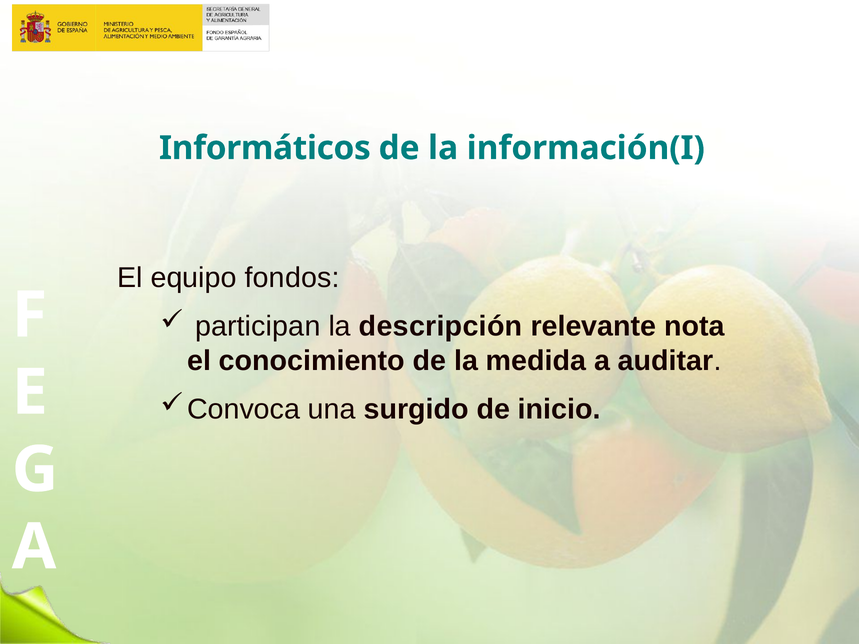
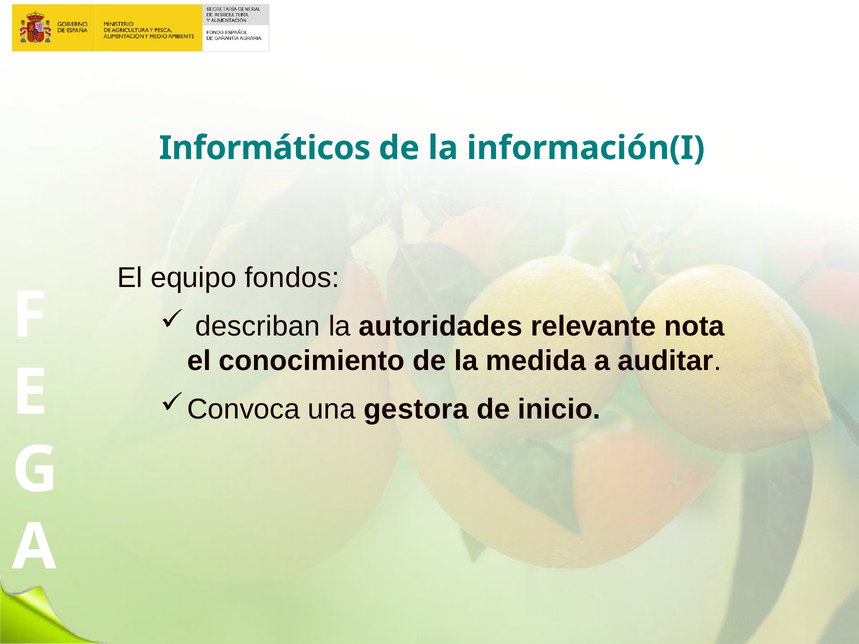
participan: participan -> describan
descripción: descripción -> autoridades
surgido: surgido -> gestora
